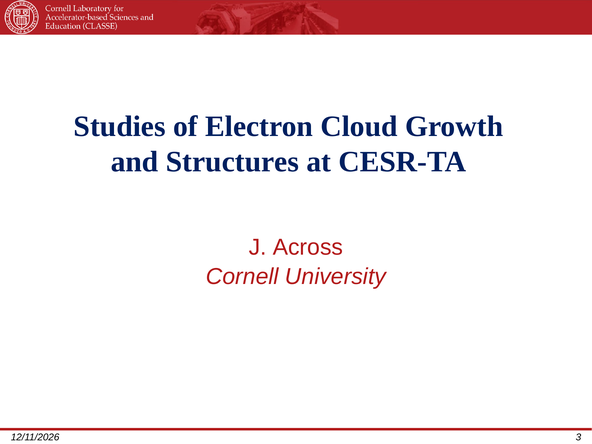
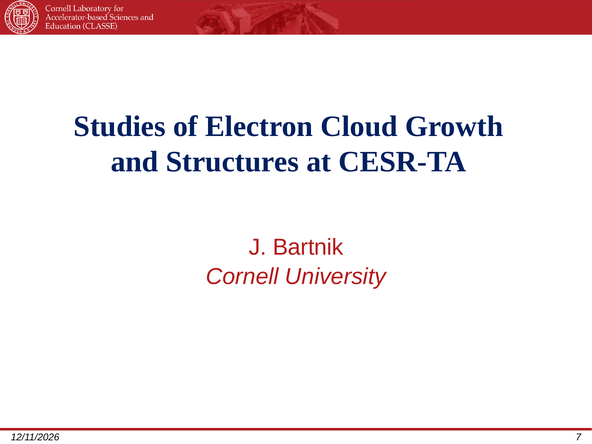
Across: Across -> Bartnik
3: 3 -> 7
